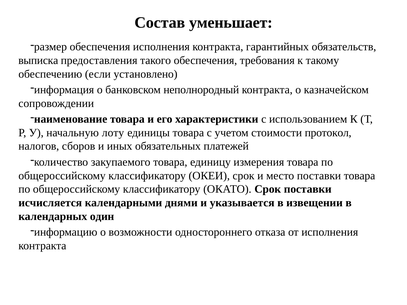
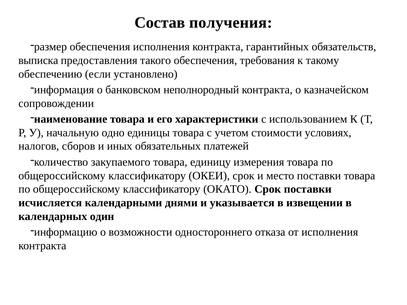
уменьшает: уменьшает -> получения
лоту: лоту -> одно
протокол: протокол -> условиях
